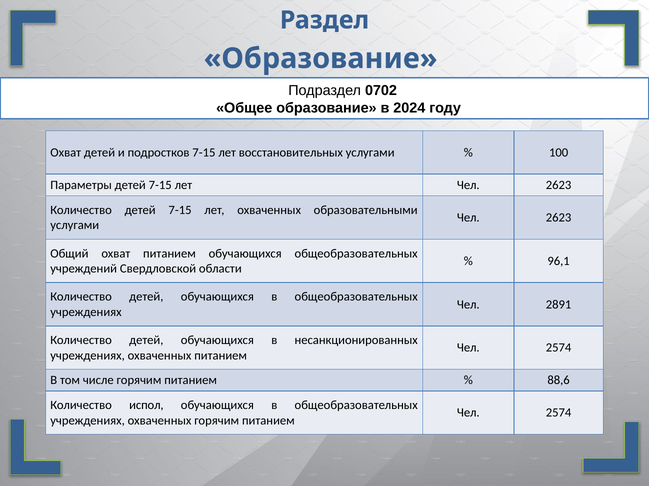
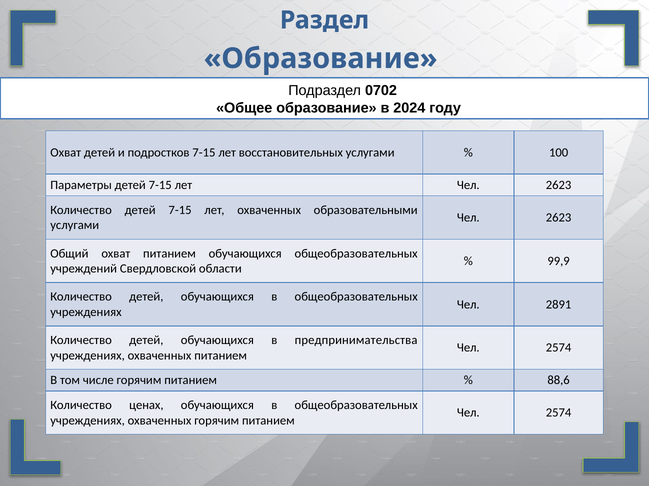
96,1: 96,1 -> 99,9
несанкционированных: несанкционированных -> предпринимательства
испол: испол -> ценах
